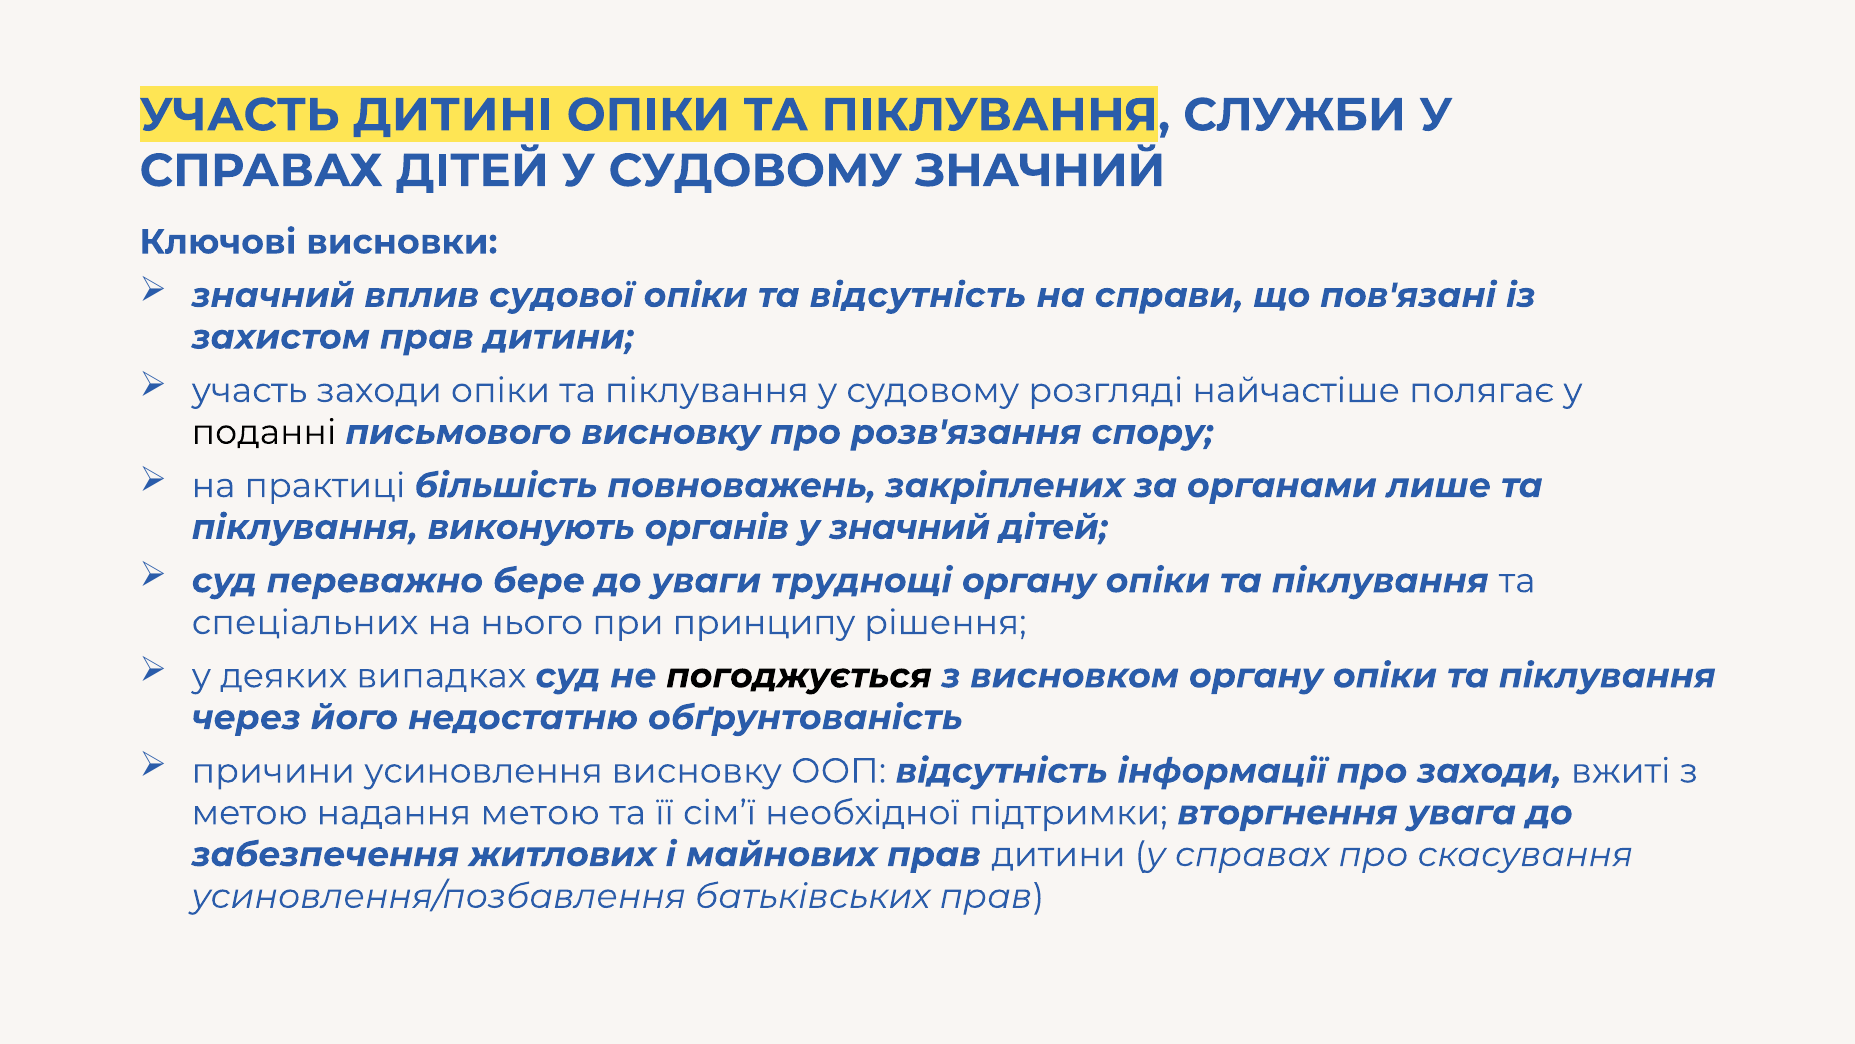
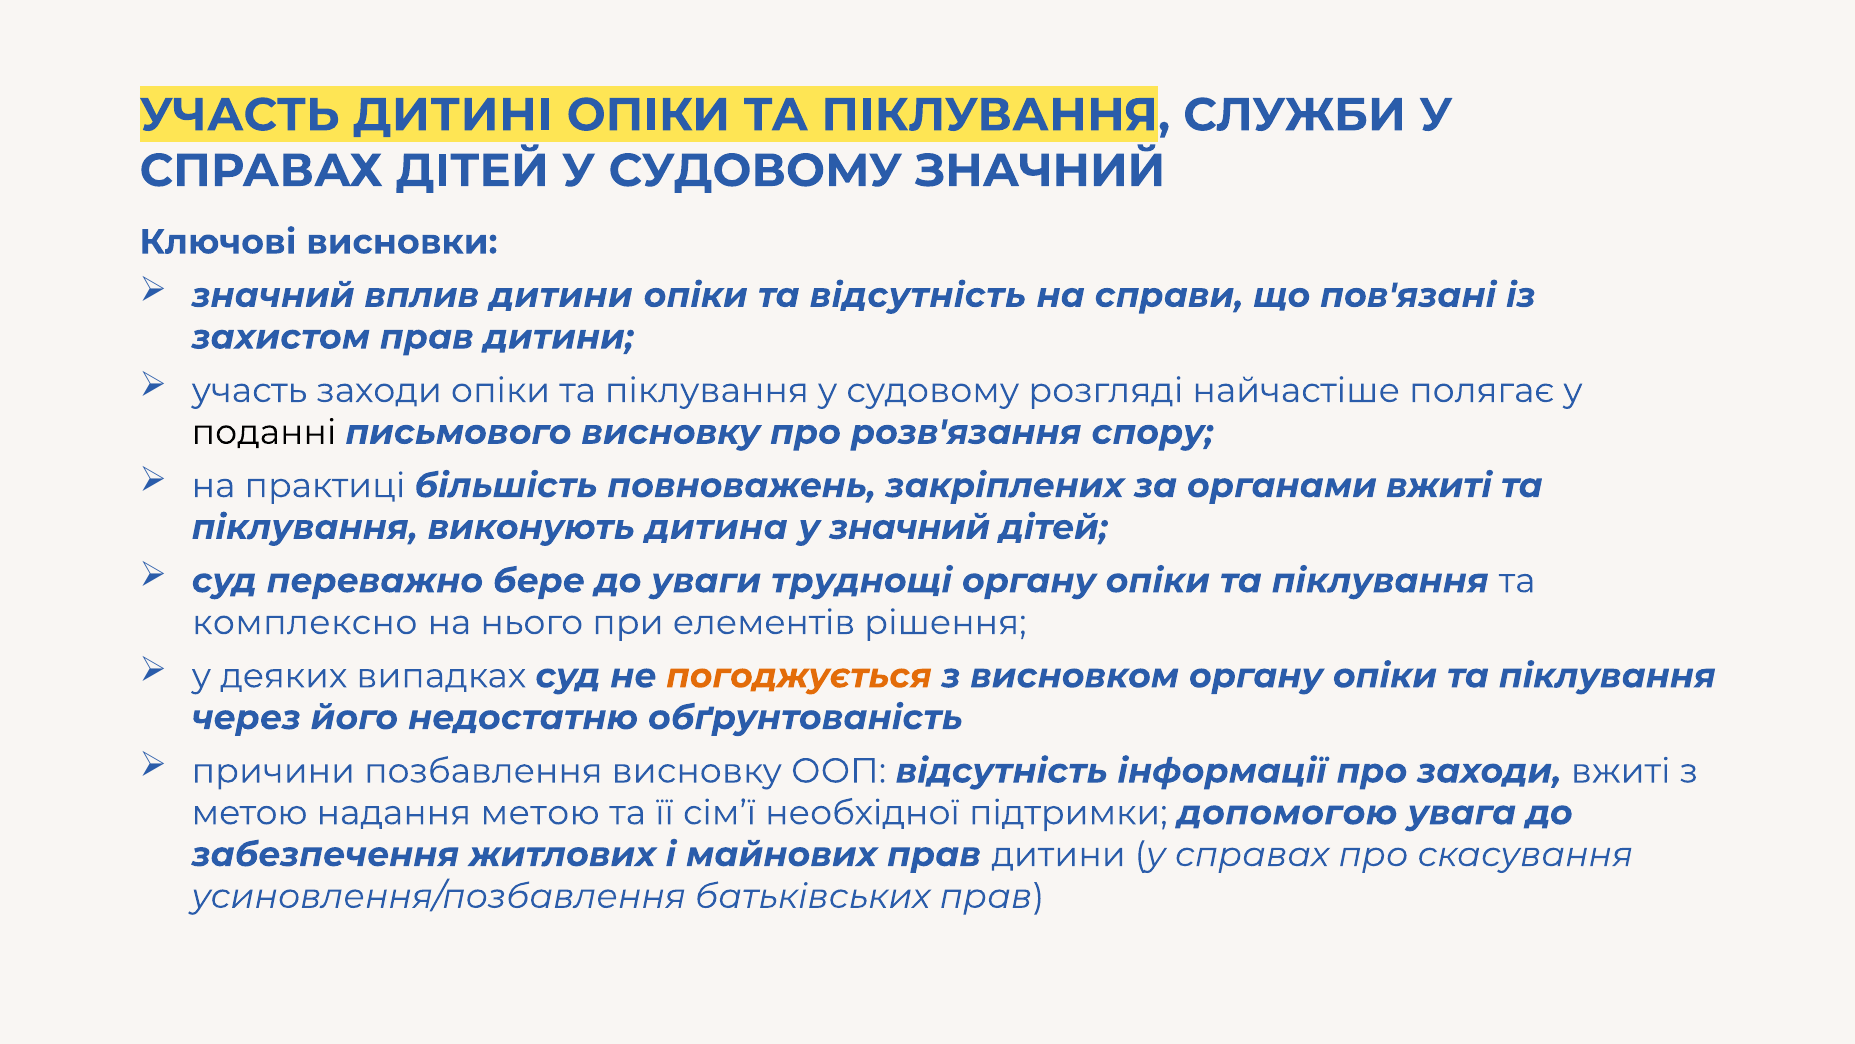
вплив судової: судової -> дитини
органами лише: лише -> вжиті
органів: органів -> дитина
спеціальних: спеціальних -> комплексно
принципу: принципу -> елементів
погоджується colour: black -> orange
усиновлення: усиновлення -> позбавлення
вторгнення: вторгнення -> допомогою
